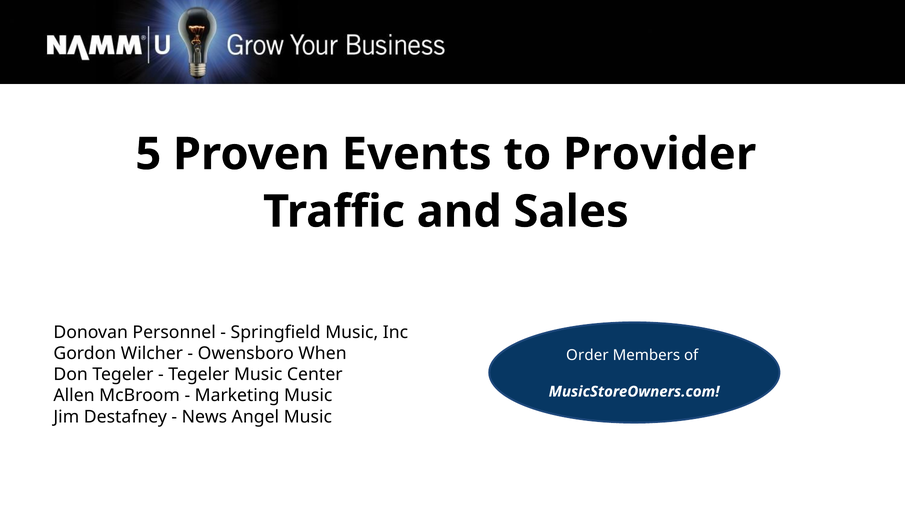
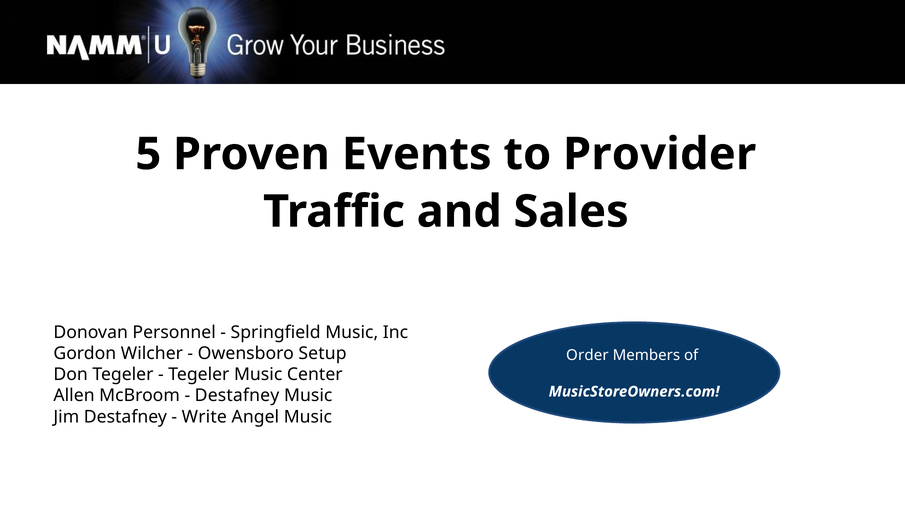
When: When -> Setup
Marketing at (237, 396): Marketing -> Destafney
News: News -> Write
